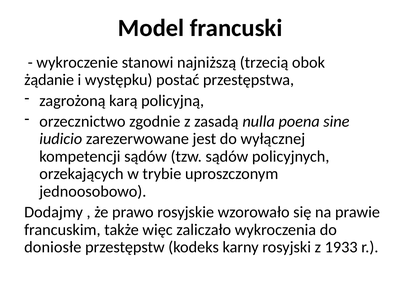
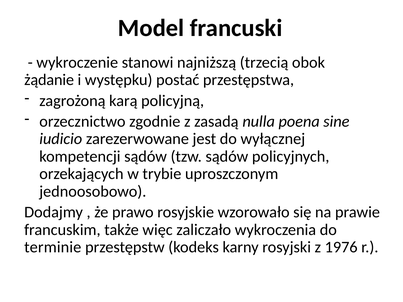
doniosłe: doniosłe -> terminie
1933: 1933 -> 1976
